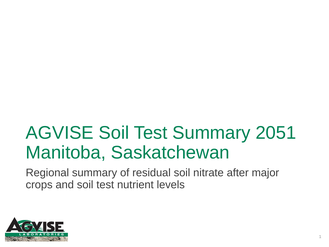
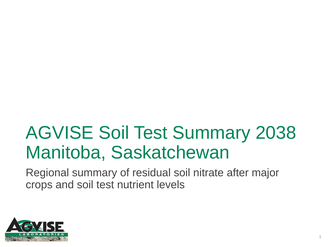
2051: 2051 -> 2038
